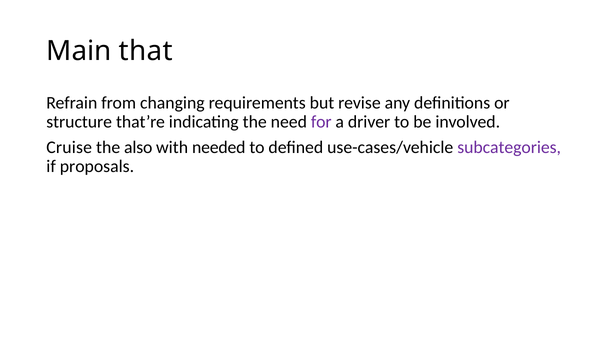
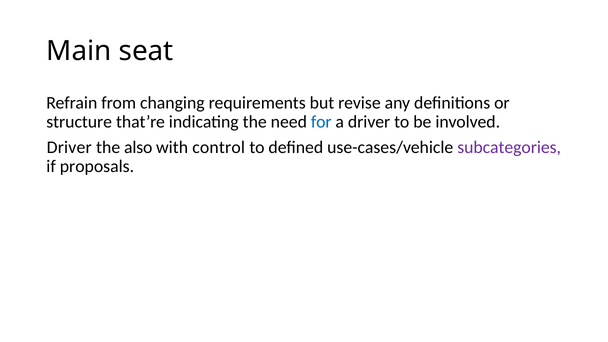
that: that -> seat
for colour: purple -> blue
Cruise at (69, 147): Cruise -> Driver
needed: needed -> control
